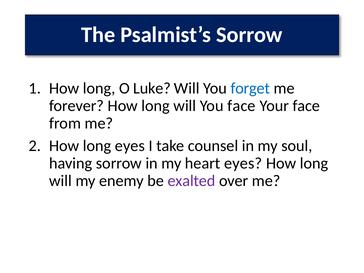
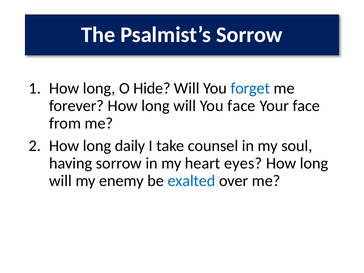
Luke: Luke -> Hide
long eyes: eyes -> daily
exalted colour: purple -> blue
